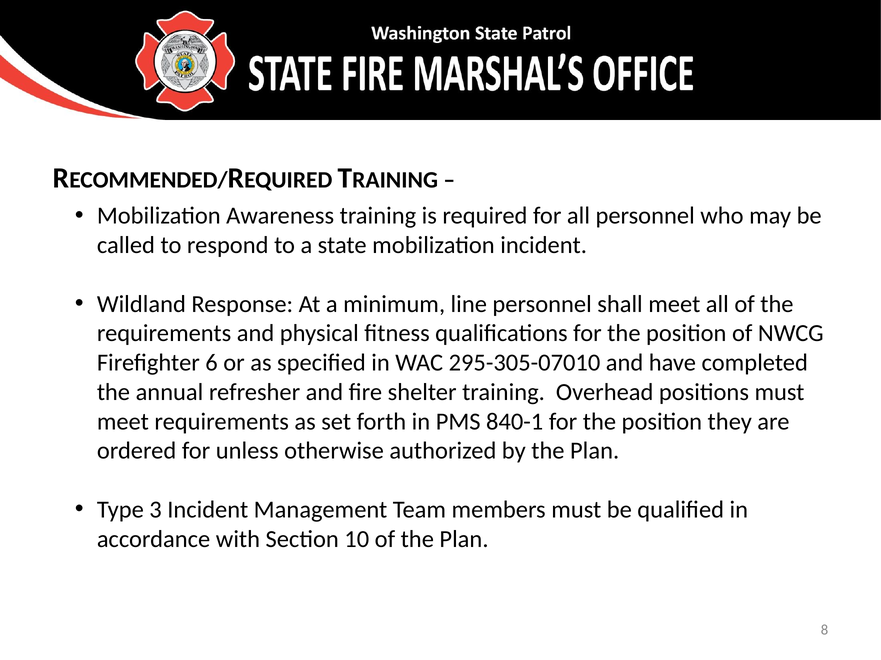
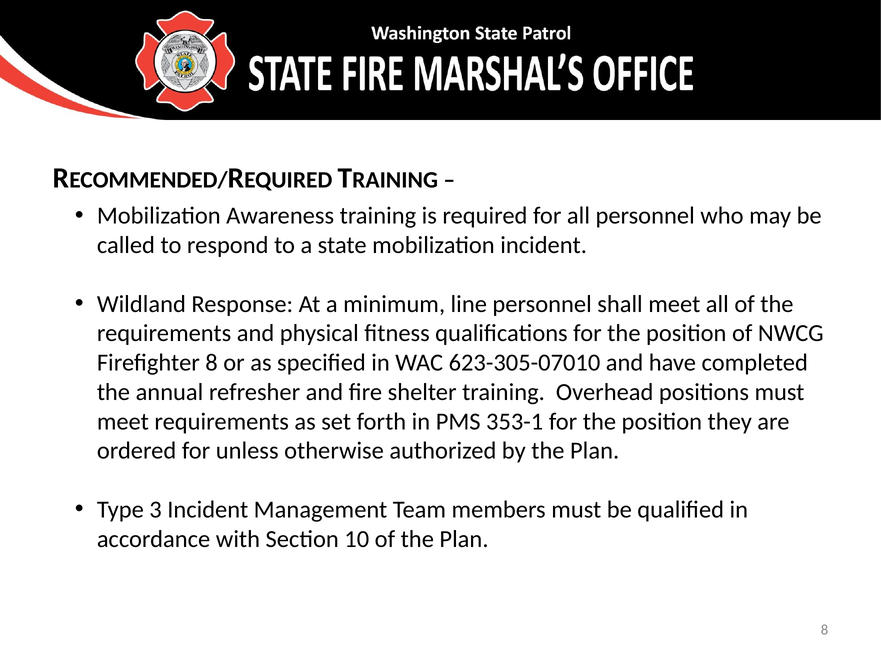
Firefighter 6: 6 -> 8
295-305-07010: 295-305-07010 -> 623-305-07010
840-1: 840-1 -> 353-1
